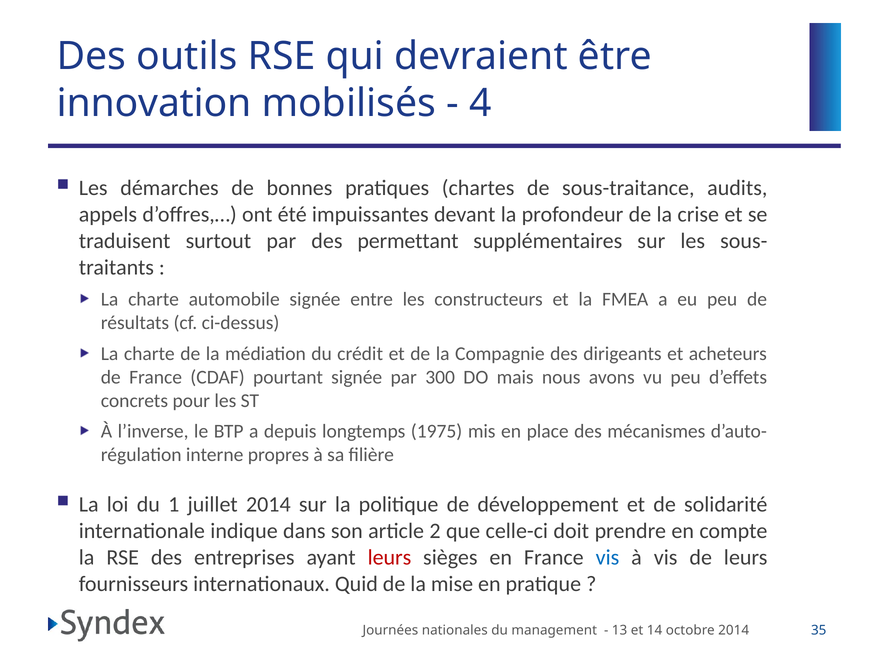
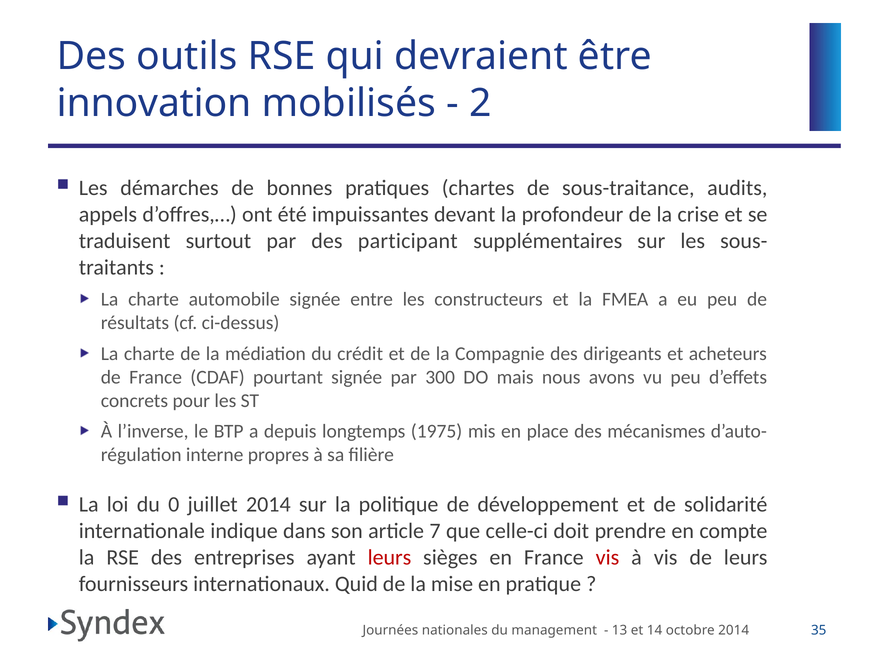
4: 4 -> 2
permettant: permettant -> participant
1: 1 -> 0
2: 2 -> 7
vis at (608, 558) colour: blue -> red
